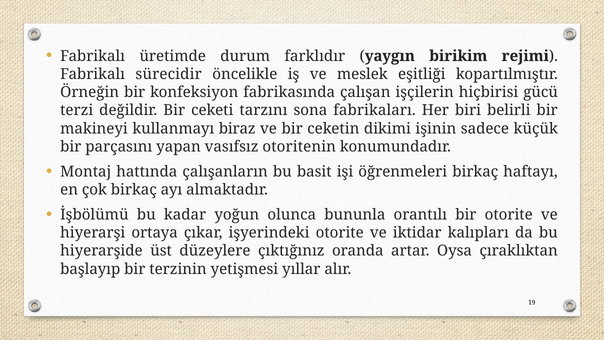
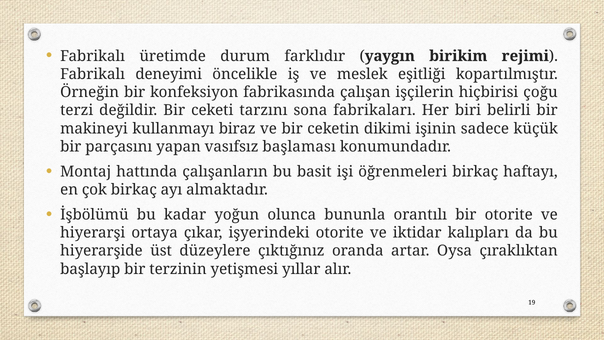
sürecidir: sürecidir -> deneyimi
gücü: gücü -> çoğu
otoritenin: otoritenin -> başlaması
